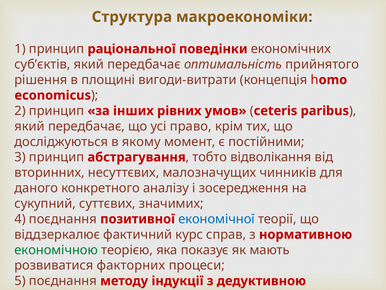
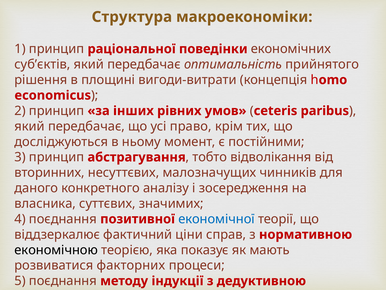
якому: якому -> ньому
сукупний: сукупний -> власника
курс: курс -> ціни
економічною colour: green -> black
